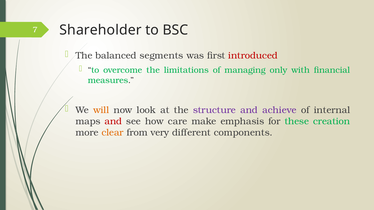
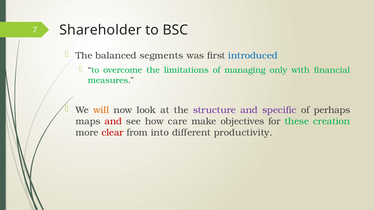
introduced colour: red -> blue
achieve: achieve -> specific
internal: internal -> perhaps
emphasis: emphasis -> objectives
clear colour: orange -> red
very: very -> into
components: components -> productivity
